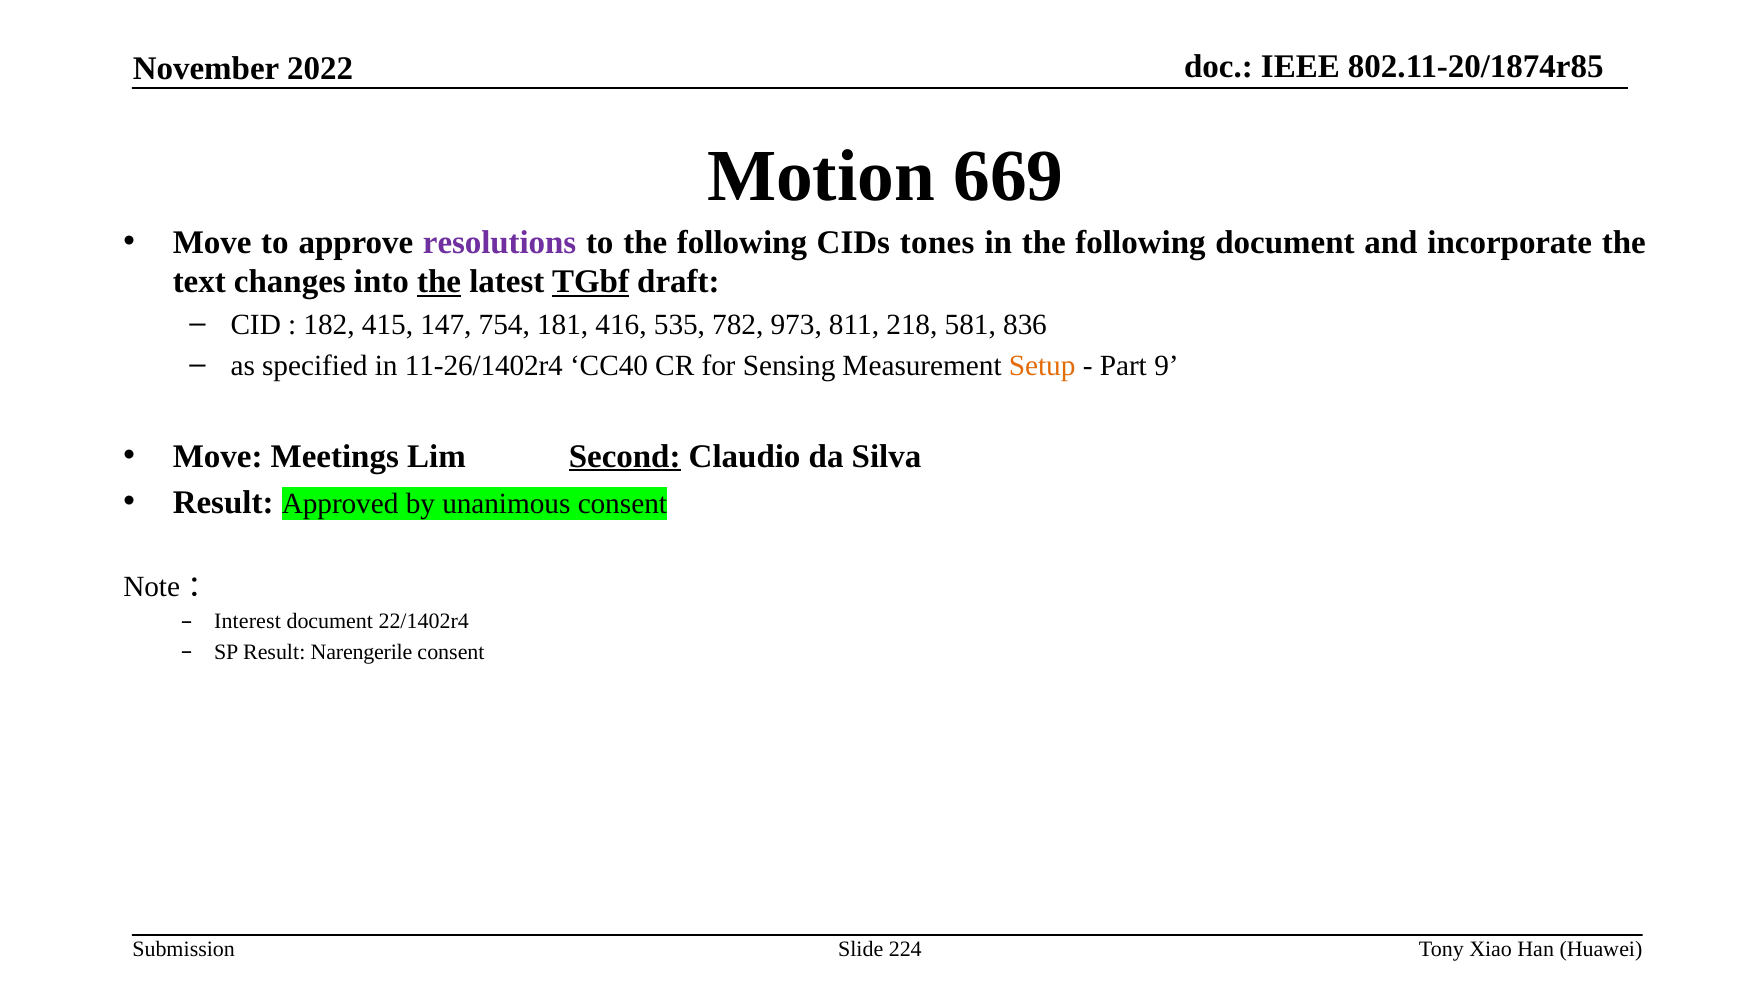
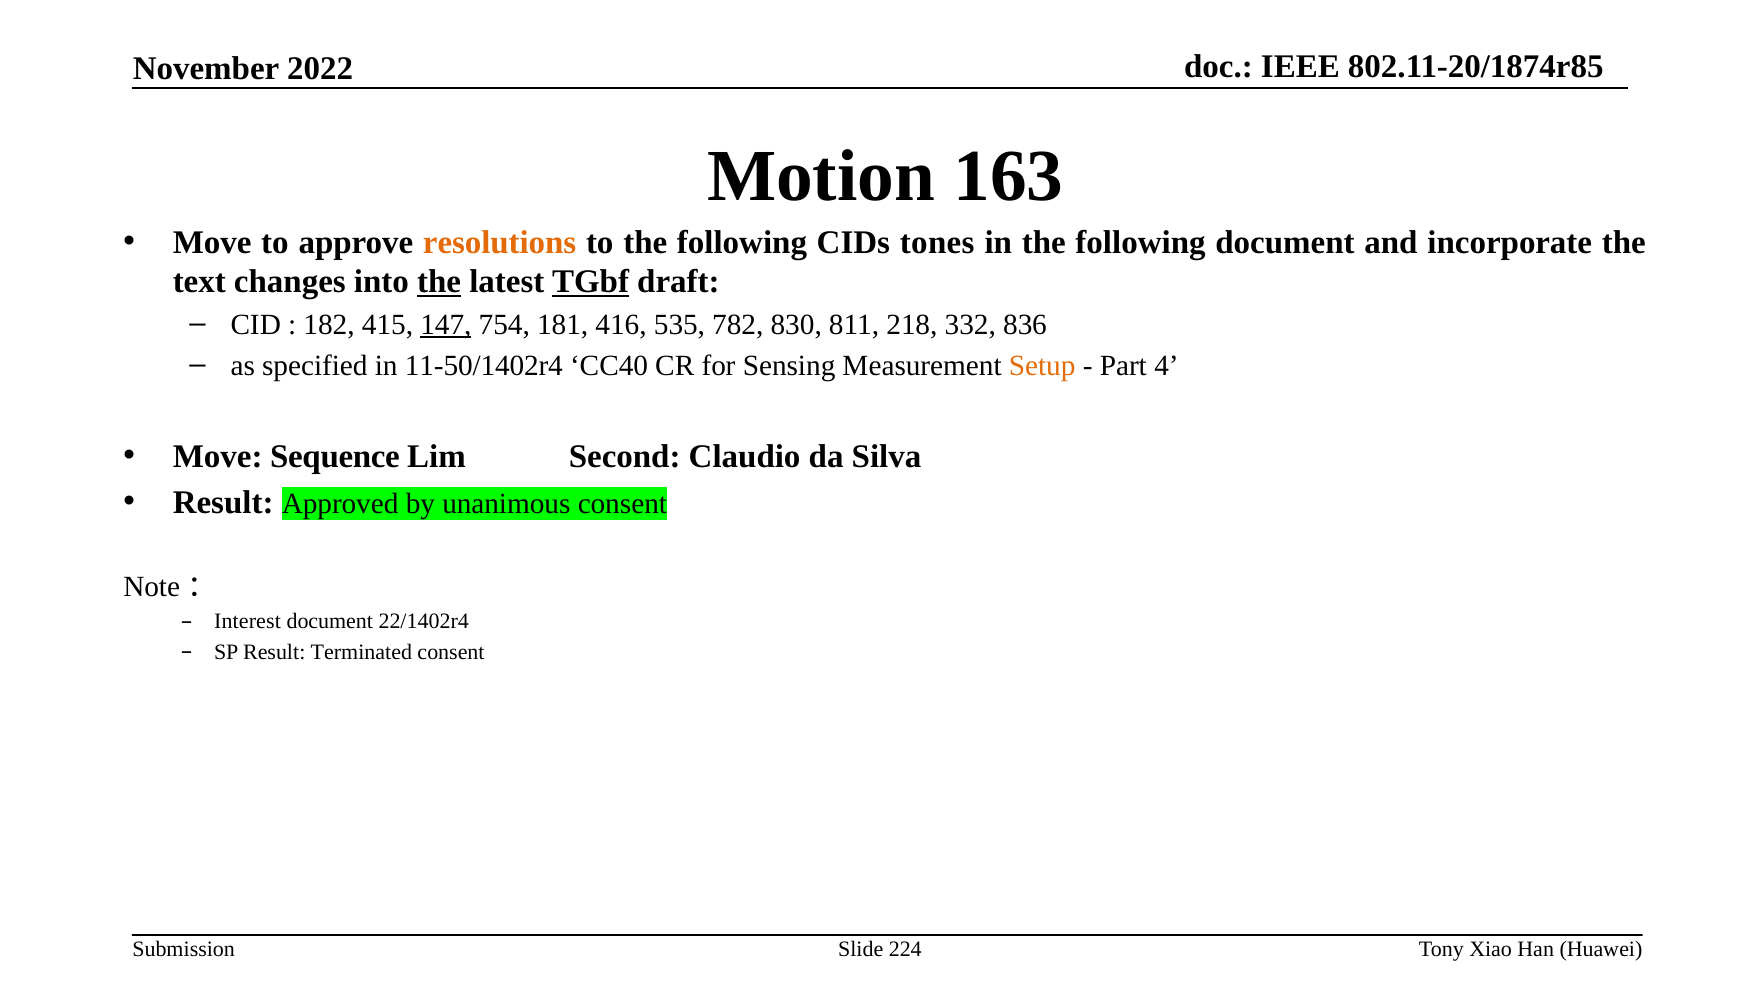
669: 669 -> 163
resolutions colour: purple -> orange
147 underline: none -> present
973: 973 -> 830
581: 581 -> 332
11-26/1402r4: 11-26/1402r4 -> 11-50/1402r4
9: 9 -> 4
Meetings: Meetings -> Sequence
Second underline: present -> none
Narengerile: Narengerile -> Terminated
